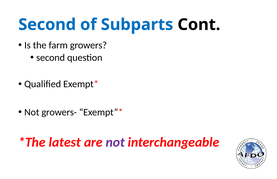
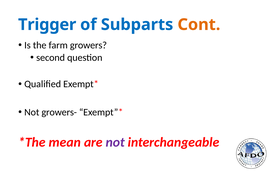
Second at (47, 25): Second -> Trigger
Cont colour: black -> orange
latest: latest -> mean
